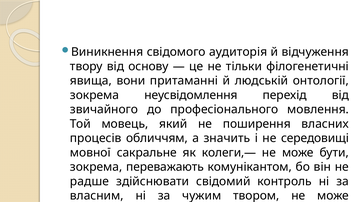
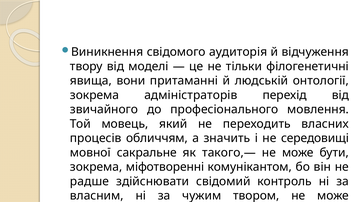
основу: основу -> моделі
неусвідомлення: неусвідомлення -> адміністраторів
поширення: поширення -> переходить
колеги,—: колеги,— -> такого,—
переважають: переважають -> міфотворенні
